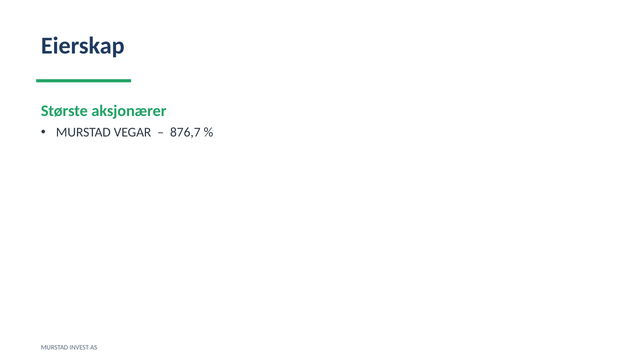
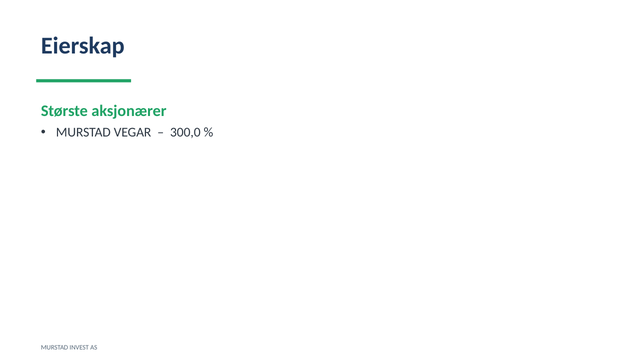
876,7: 876,7 -> 300,0
